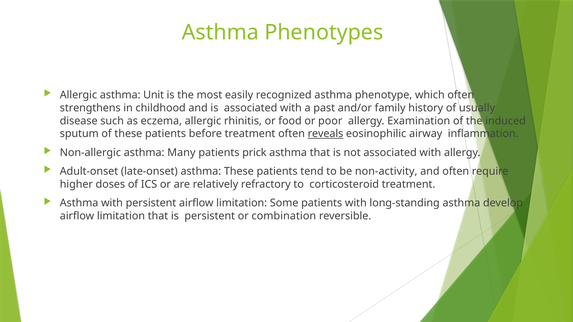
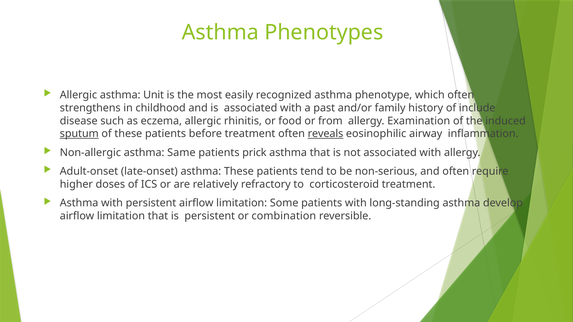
usually: usually -> include
poor: poor -> from
sputum underline: none -> present
Many: Many -> Same
non-activity: non-activity -> non-serious
